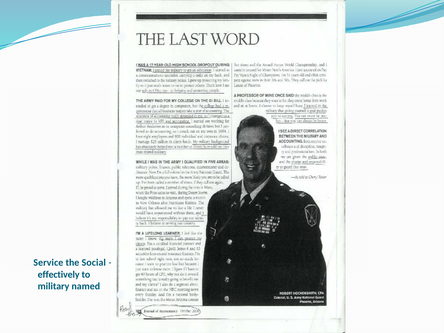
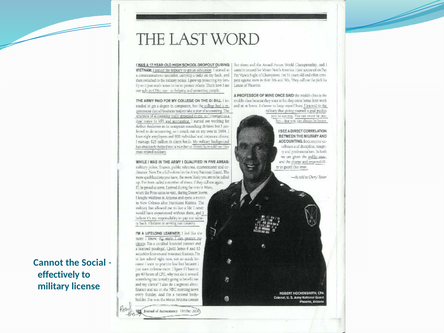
Service: Service -> Cannot
named: named -> license
